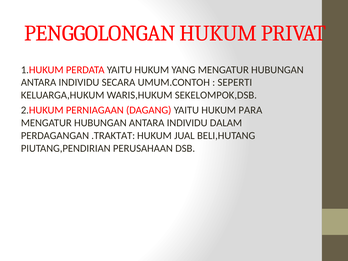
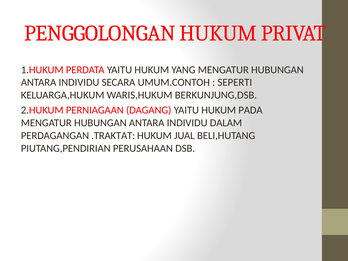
SEKELOMPOK,DSB: SEKELOMPOK,DSB -> BERKUNJUNG,DSB
PARA: PARA -> PADA
